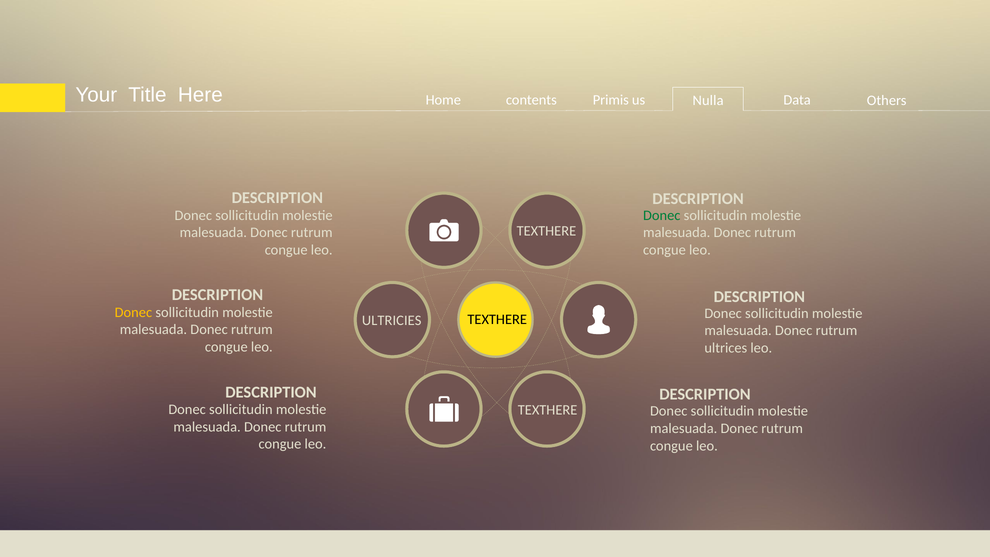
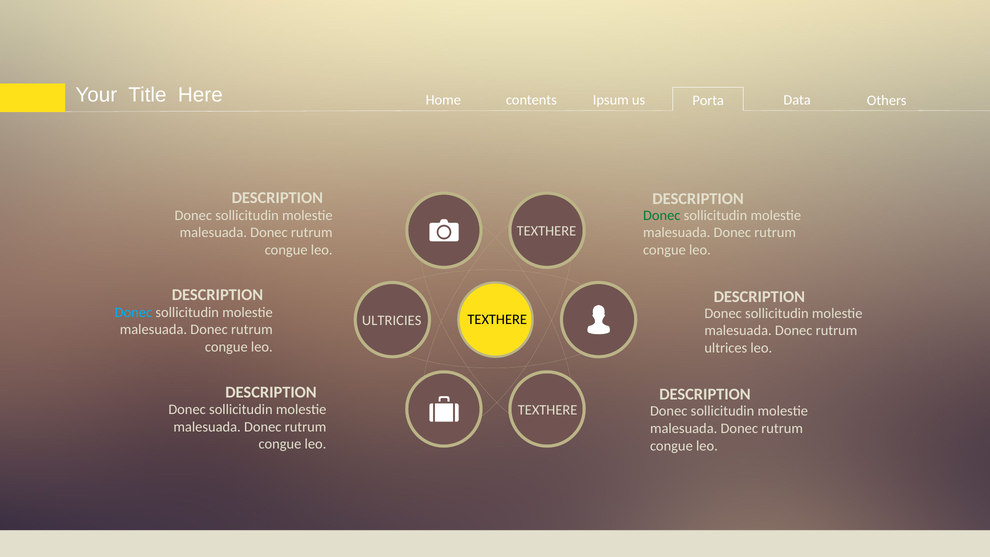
Primis: Primis -> Ipsum
Nulla: Nulla -> Porta
Donec at (133, 312) colour: yellow -> light blue
